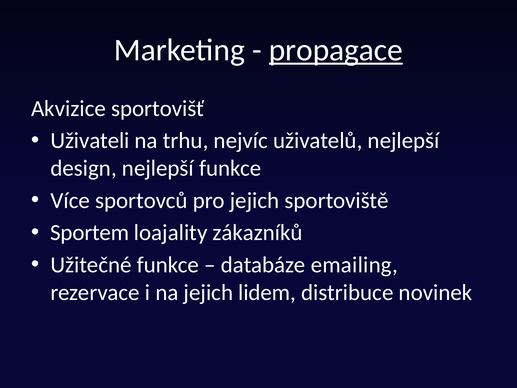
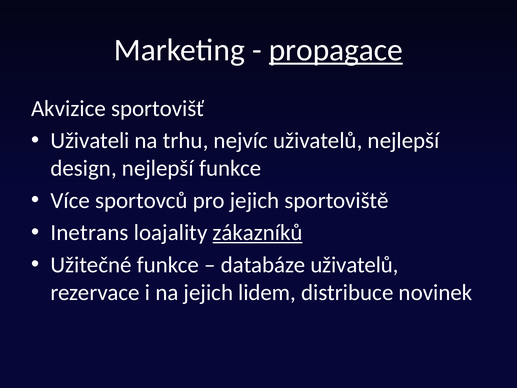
Sportem: Sportem -> Inetrans
zákazníků underline: none -> present
databáze emailing: emailing -> uživatelů
